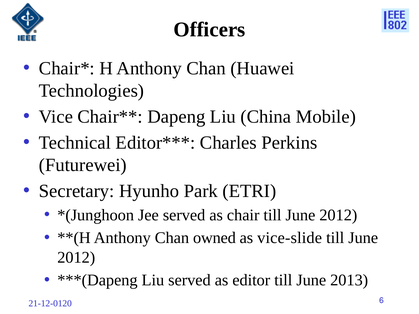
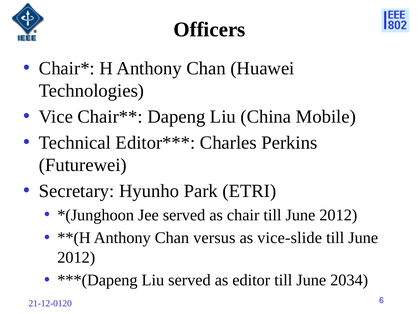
owned: owned -> versus
2013: 2013 -> 2034
